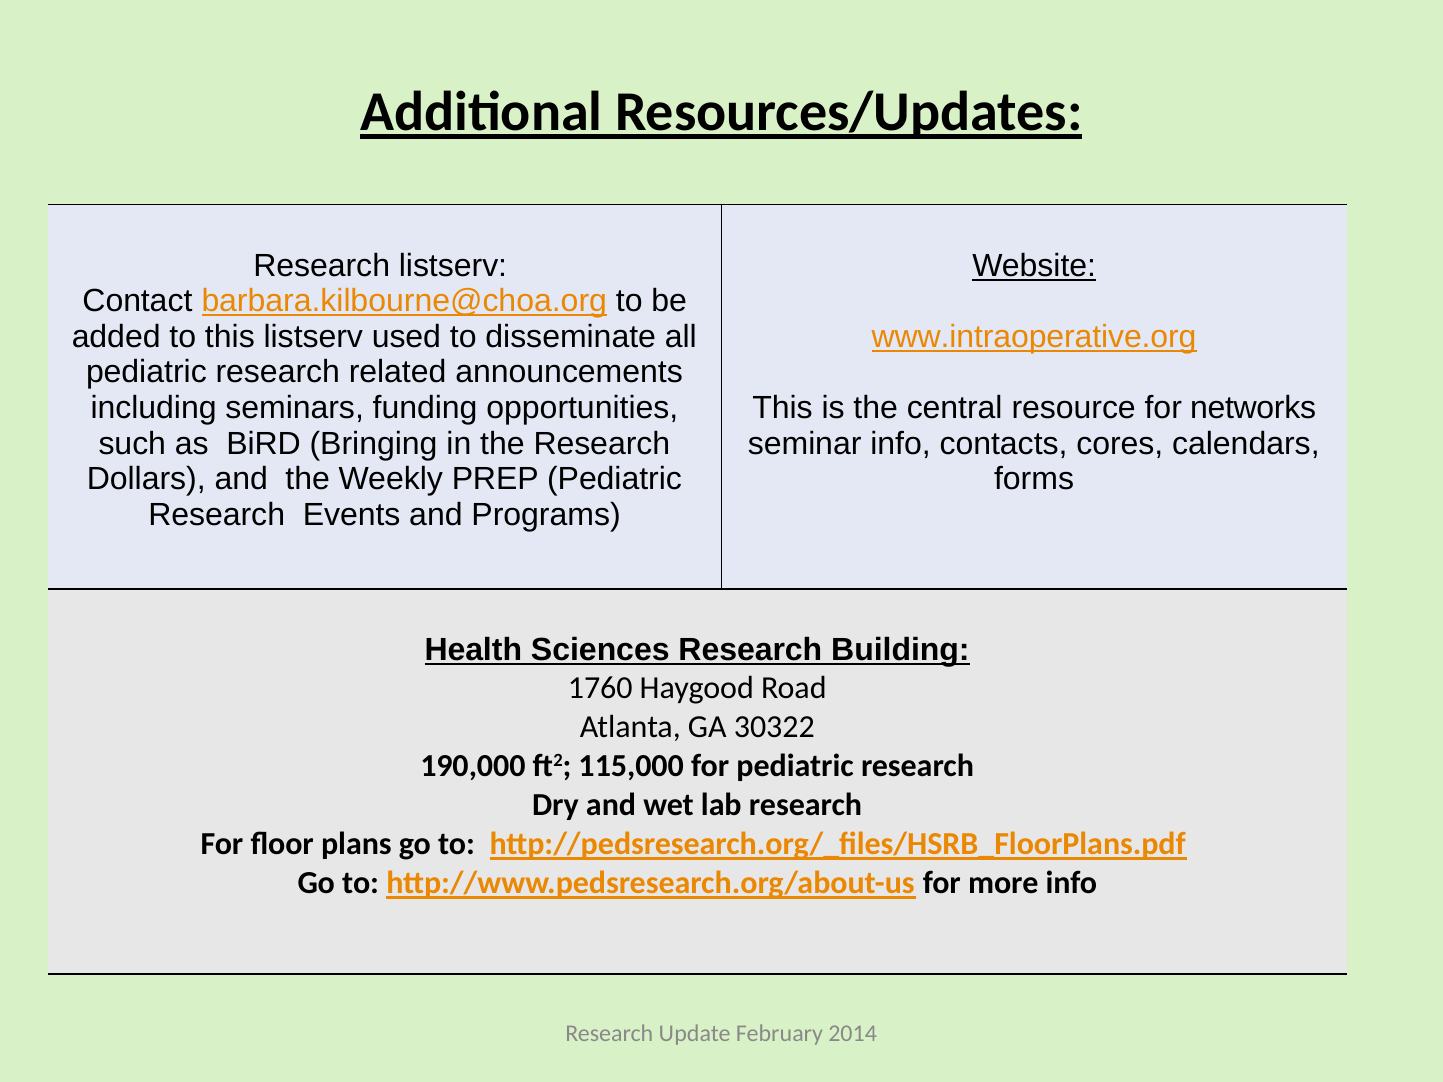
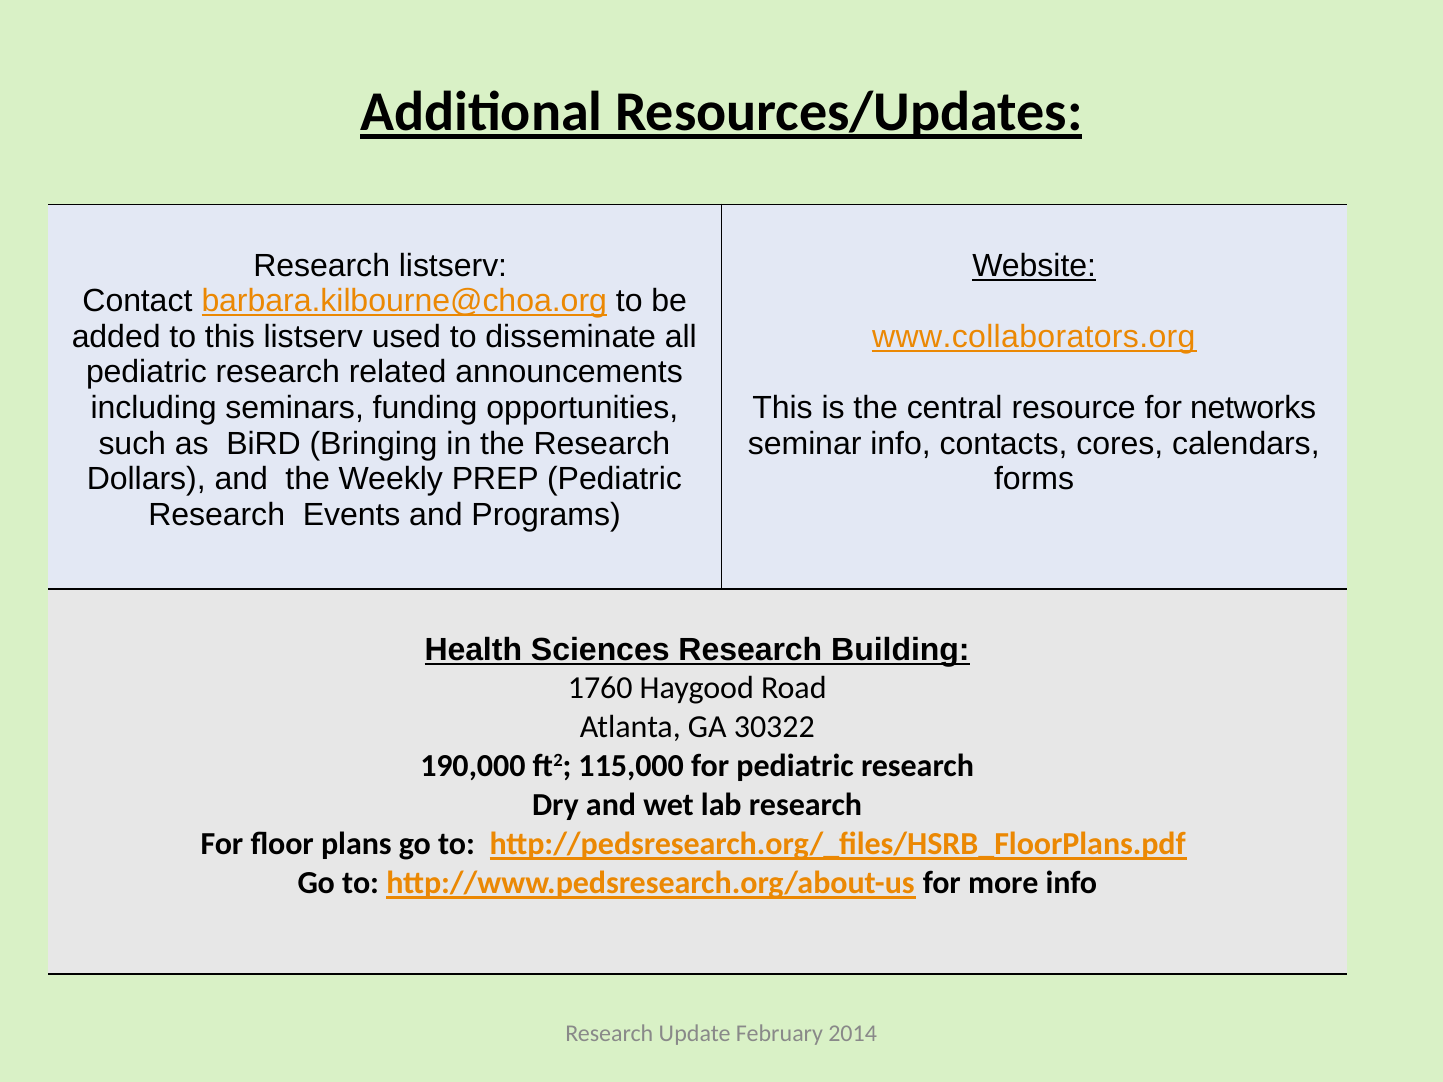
www.intraoperative.org: www.intraoperative.org -> www.collaborators.org
